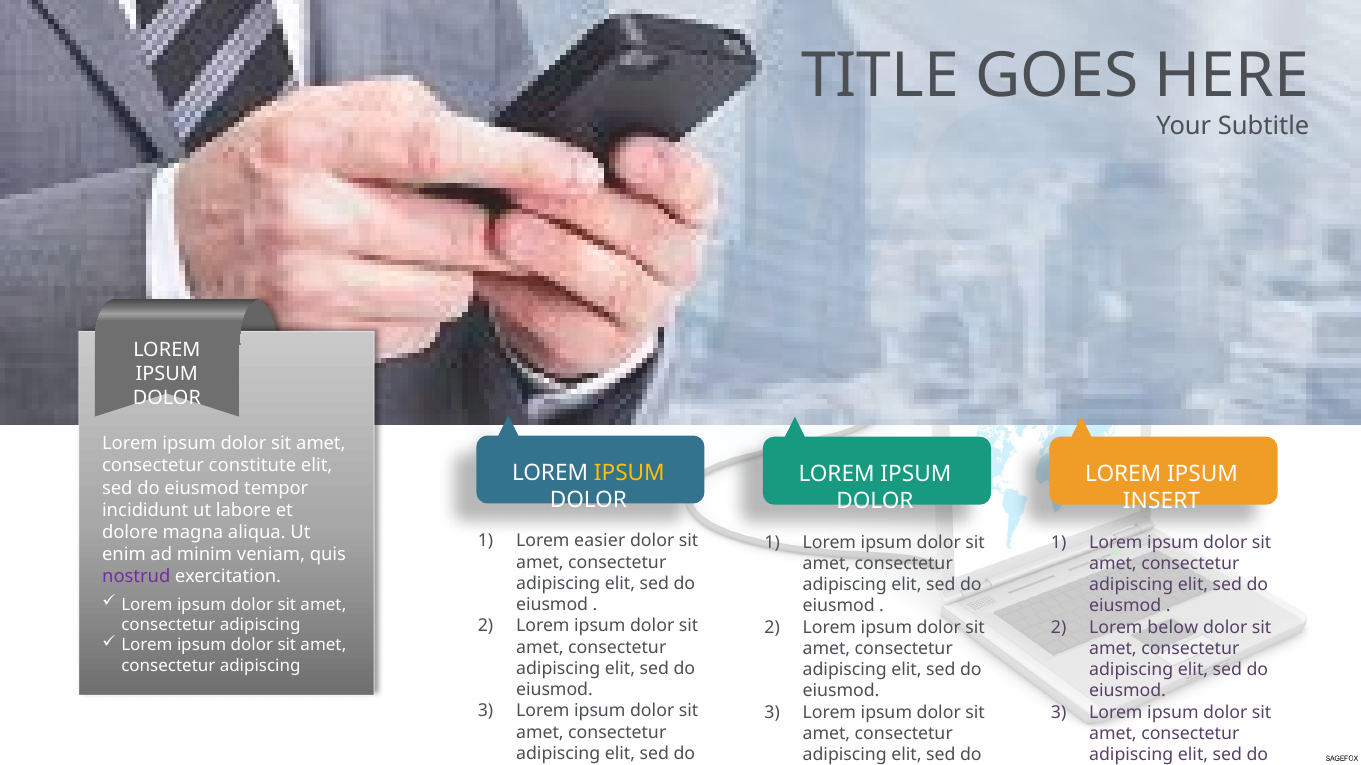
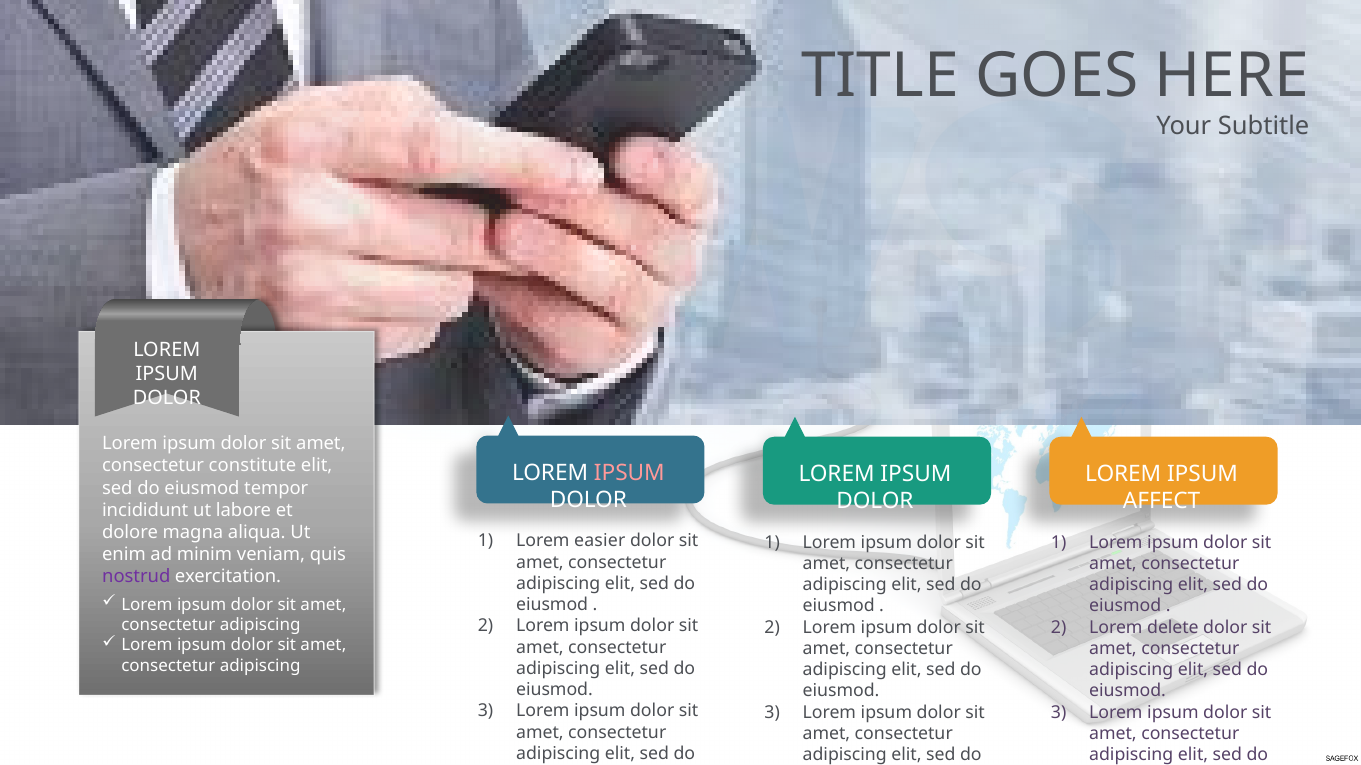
IPSUM at (629, 473) colour: yellow -> pink
INSERT: INSERT -> AFFECT
below: below -> delete
